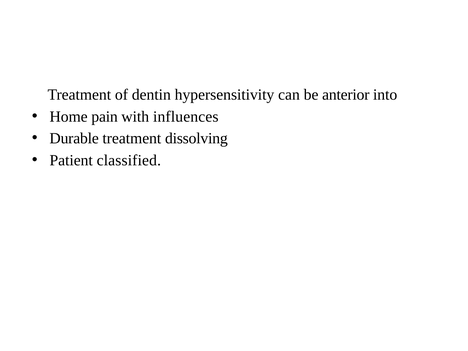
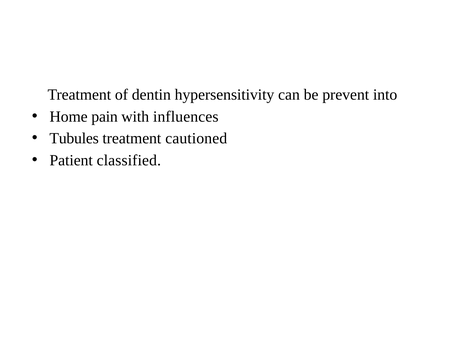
anterior: anterior -> prevent
Durable: Durable -> Tubules
dissolving: dissolving -> cautioned
